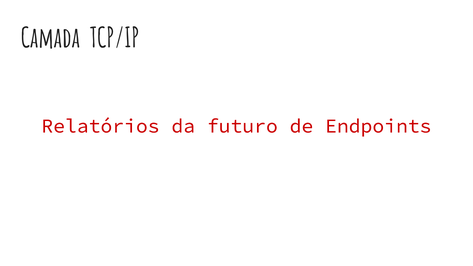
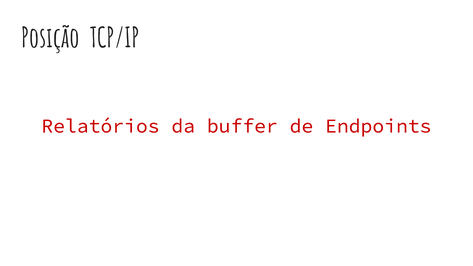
Camada: Camada -> Posição
futuro: futuro -> buffer
